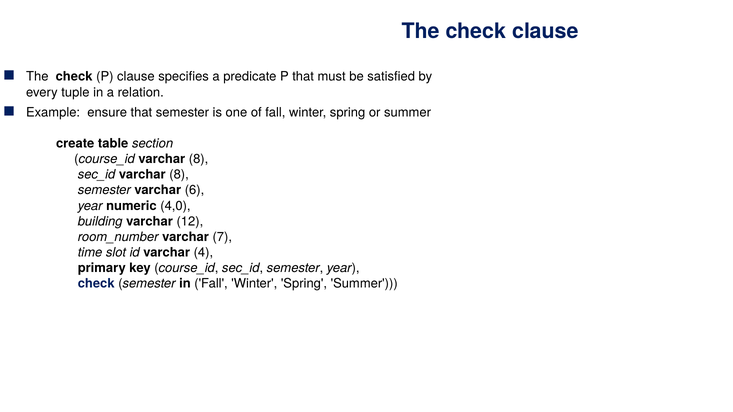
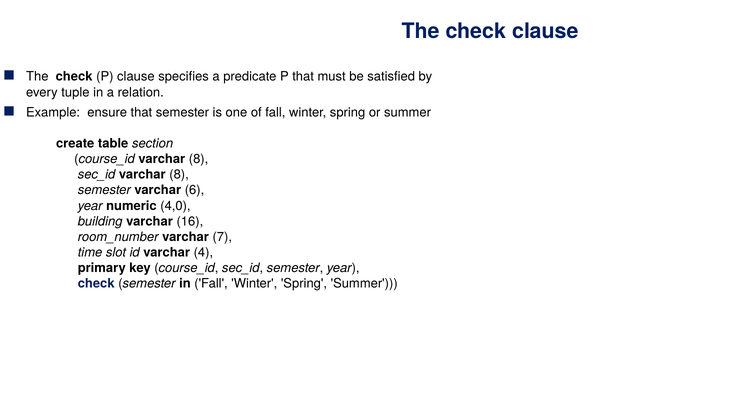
12: 12 -> 16
